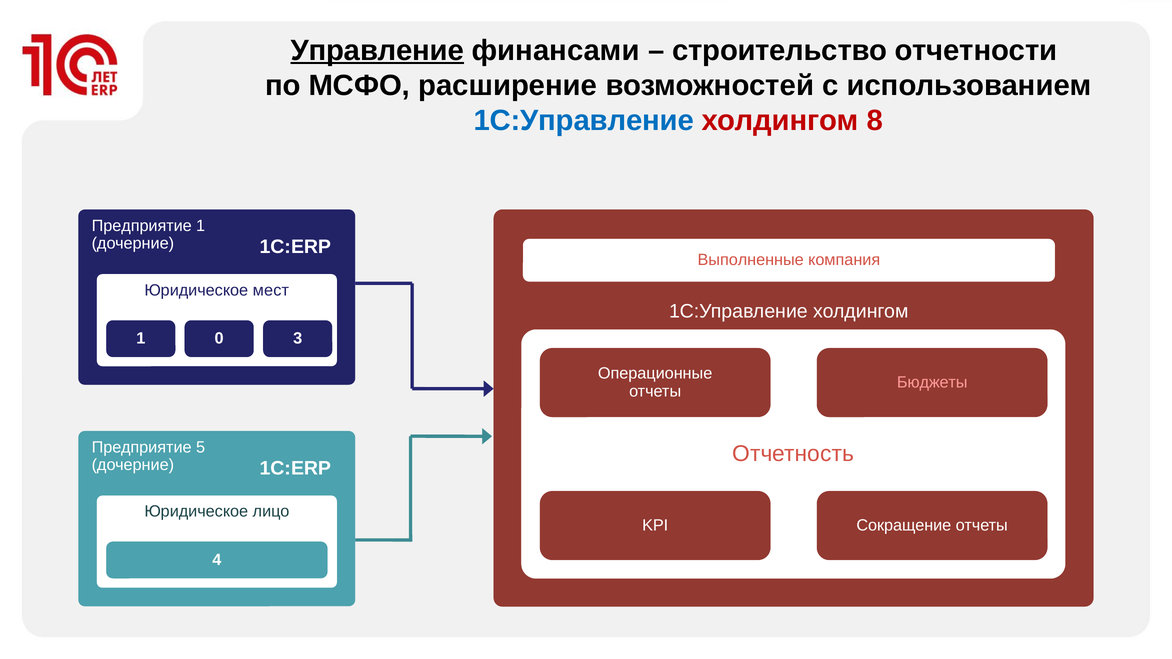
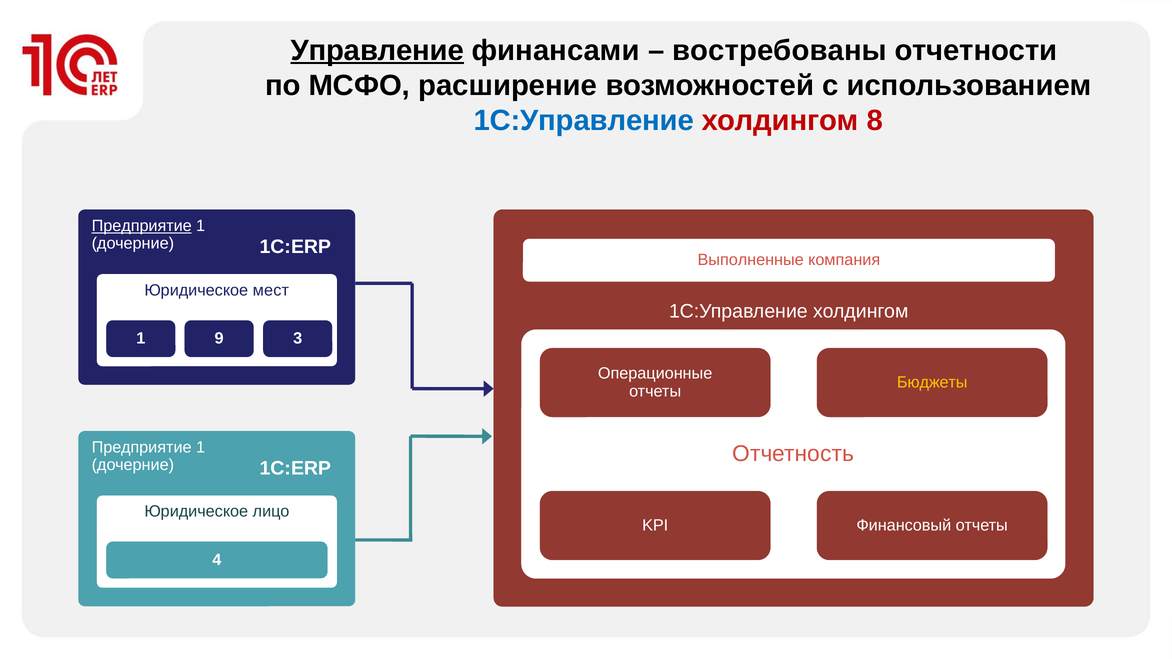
строительство: строительство -> востребованы
Предприятие at (142, 226) underline: none -> present
0: 0 -> 9
Бюджеты colour: pink -> yellow
5 at (201, 448): 5 -> 1
Сокращение: Сокращение -> Финансовый
